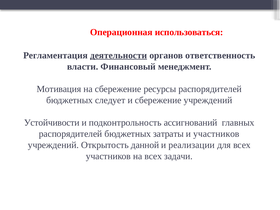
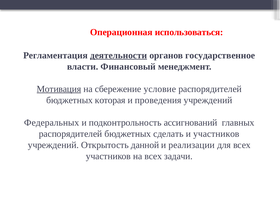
ответственность: ответственность -> государственное
Мотивация underline: none -> present
ресурсы: ресурсы -> условие
следует: следует -> которая
и сбережение: сбережение -> проведения
Устойчивости: Устойчивости -> Федеральных
затраты: затраты -> сделать
